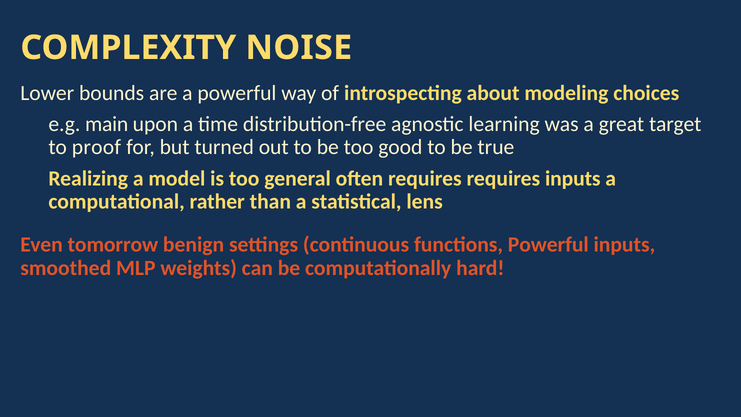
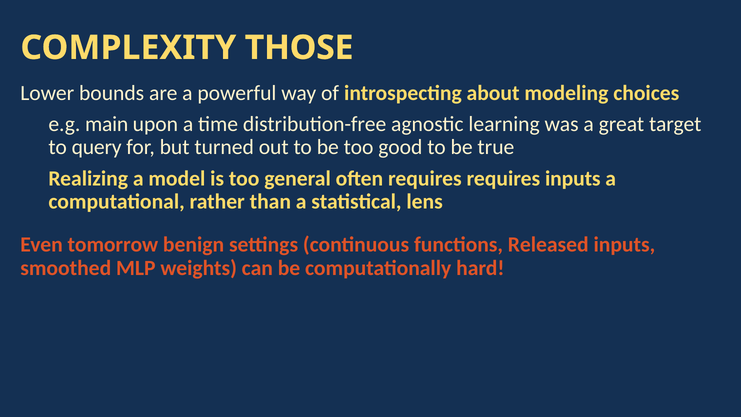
NOISE: NOISE -> THOSE
proof: proof -> query
functions Powerful: Powerful -> Released
